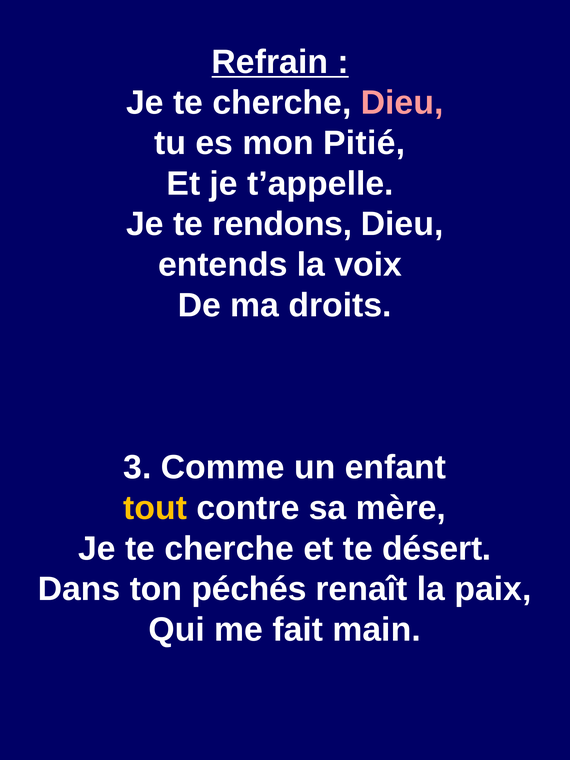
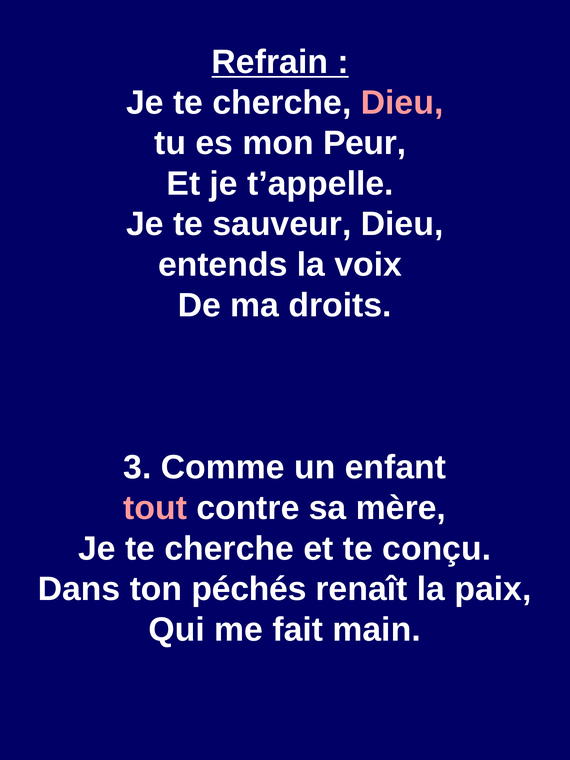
Pitié: Pitié -> Peur
rendons: rendons -> sauveur
tout colour: yellow -> pink
désert: désert -> conçu
